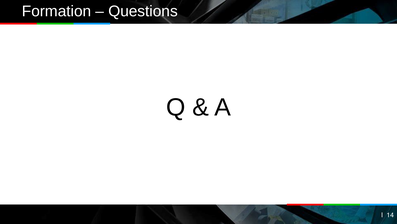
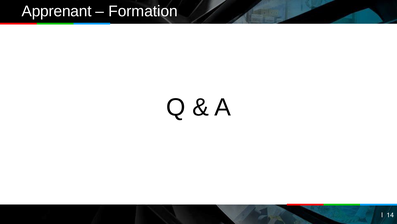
Formation: Formation -> Apprenant
Questions: Questions -> Formation
